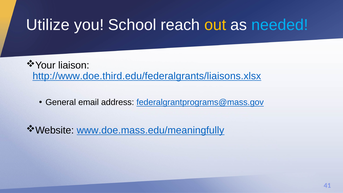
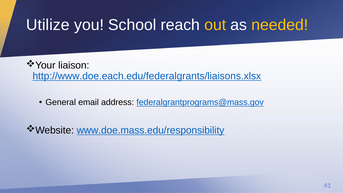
needed colour: light blue -> yellow
http://www.doe.third.edu/federalgrants/liaisons.xlsx: http://www.doe.third.edu/federalgrants/liaisons.xlsx -> http://www.doe.each.edu/federalgrants/liaisons.xlsx
www.doe.mass.edu/meaningfully: www.doe.mass.edu/meaningfully -> www.doe.mass.edu/responsibility
